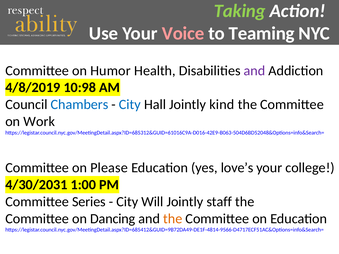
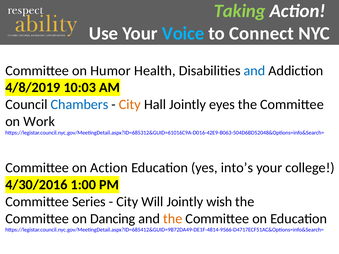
Voice colour: pink -> light blue
Teaming: Teaming -> Connect
and at (255, 71) colour: purple -> blue
10:98: 10:98 -> 10:03
City at (130, 105) colour: blue -> orange
kind: kind -> eyes
on Please: Please -> Action
love’s: love’s -> into’s
4/30/2031: 4/30/2031 -> 4/30/2016
staff: staff -> wish
